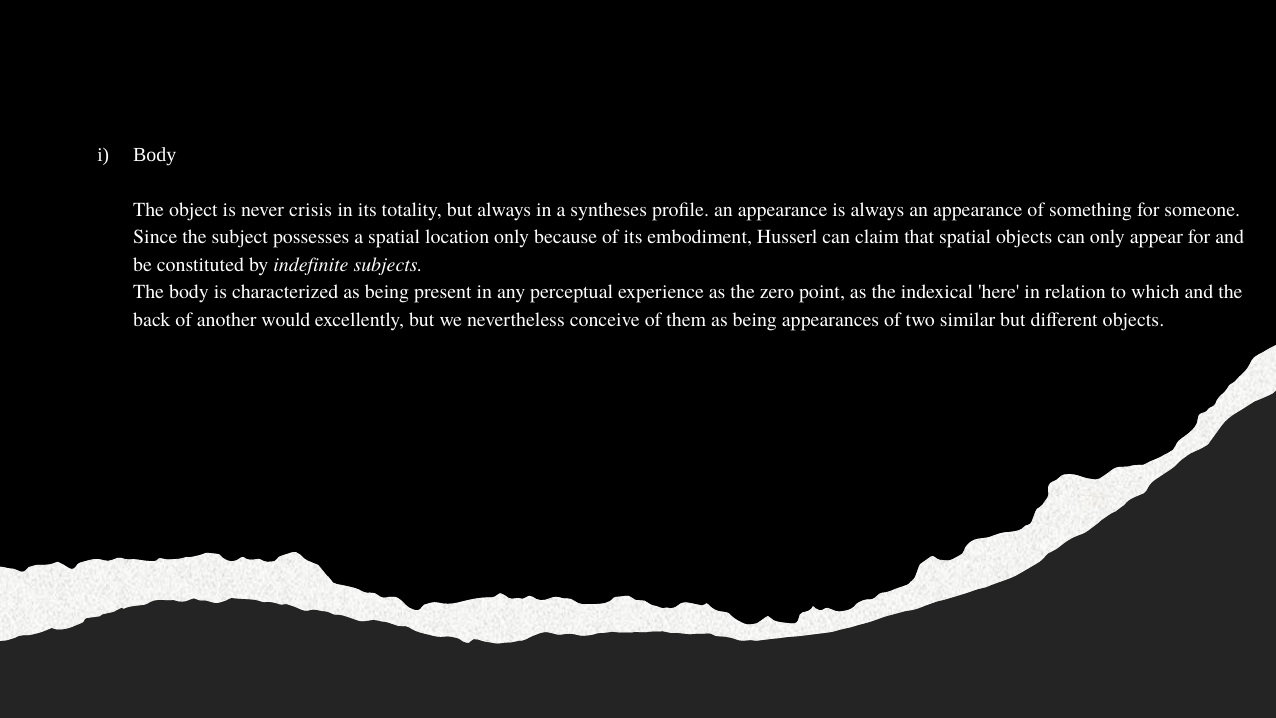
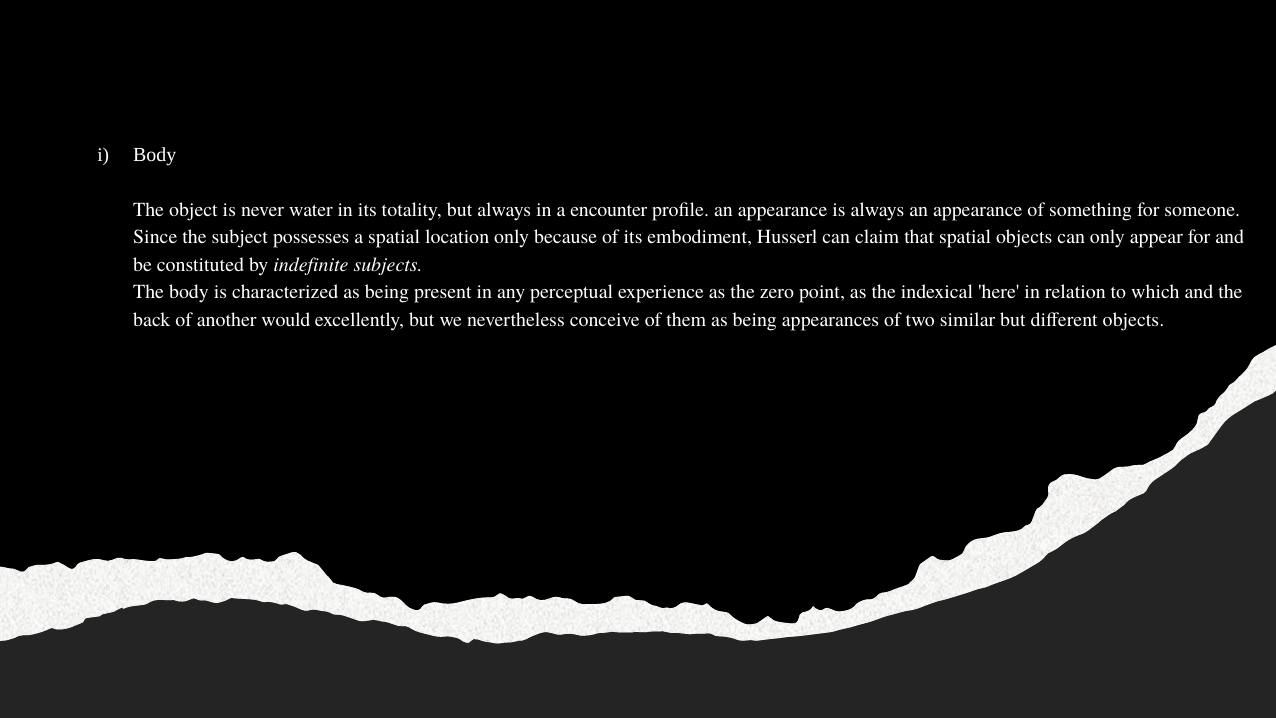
crisis: crisis -> water
syntheses: syntheses -> encounter
